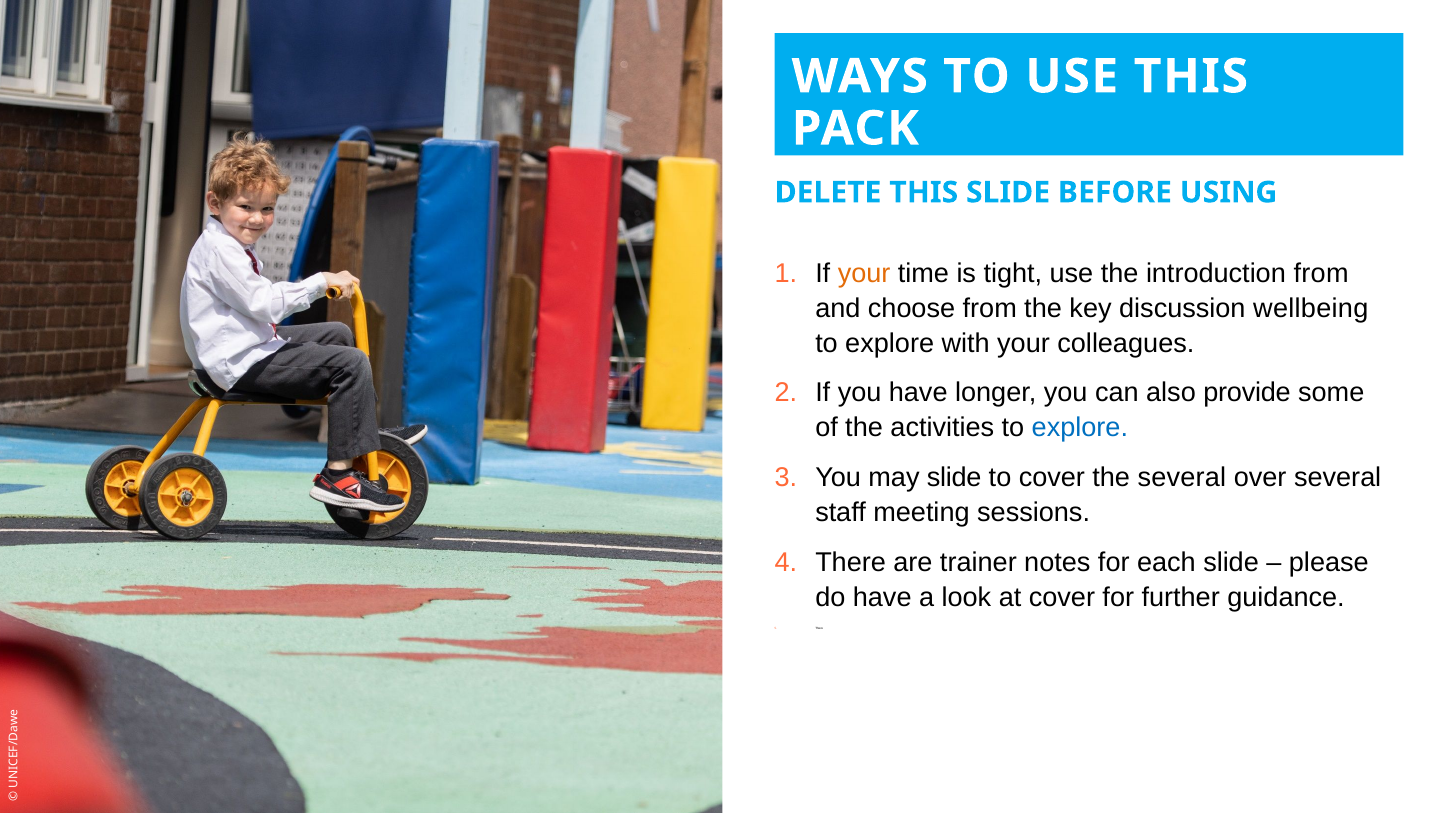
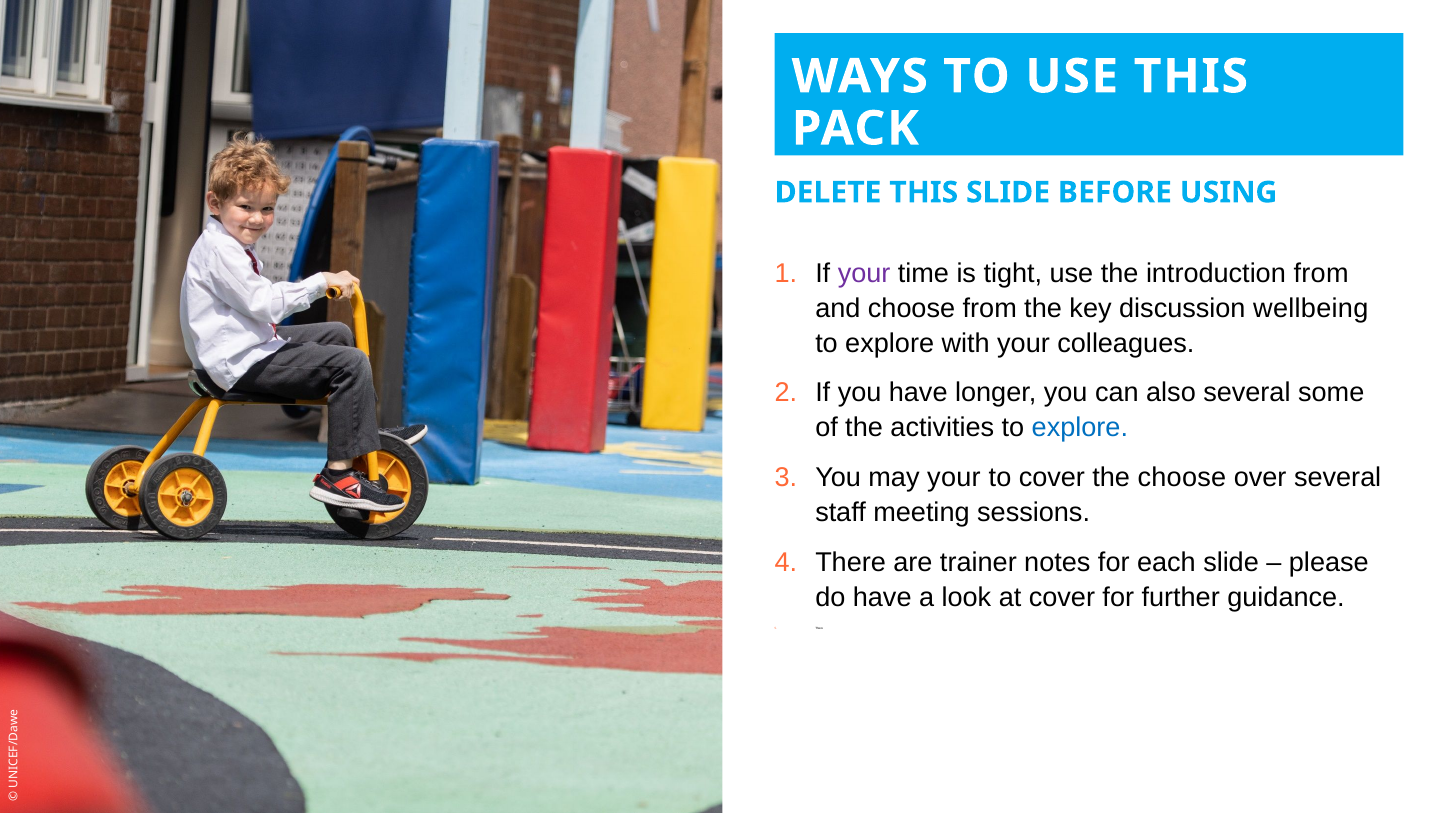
your at (864, 274) colour: orange -> purple
also provide: provide -> several
may slide: slide -> your
the several: several -> choose
